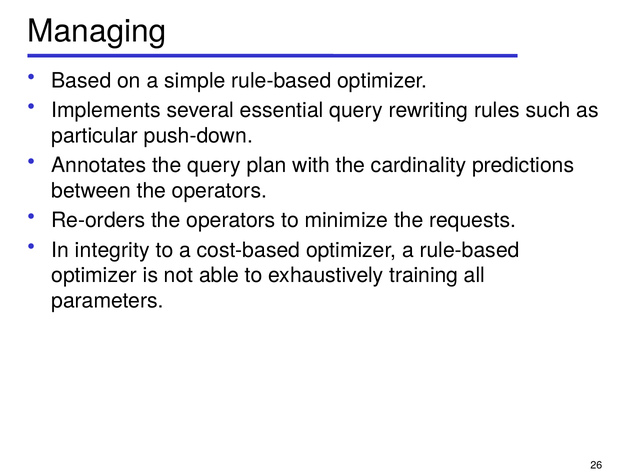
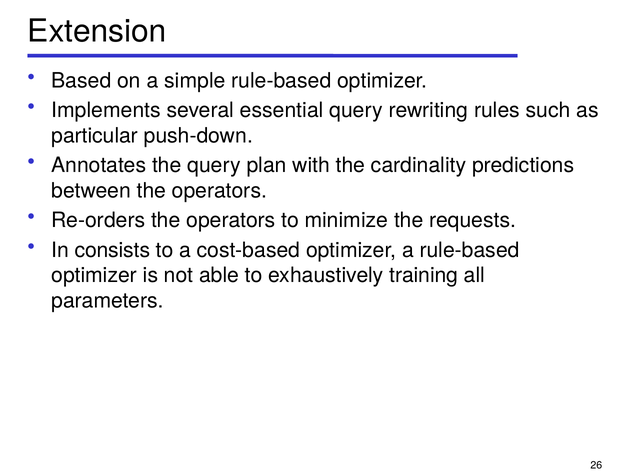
Managing: Managing -> Extension
integrity: integrity -> consists
